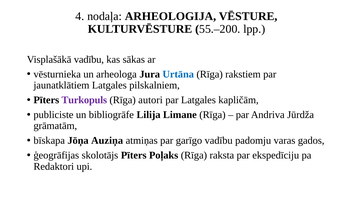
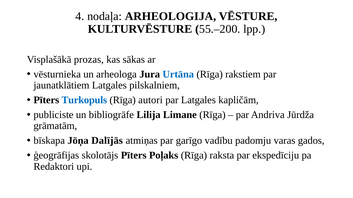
Visplašākā vadību: vadību -> prozas
Turkopuls colour: purple -> blue
Auziņa: Auziņa -> Dalījās
